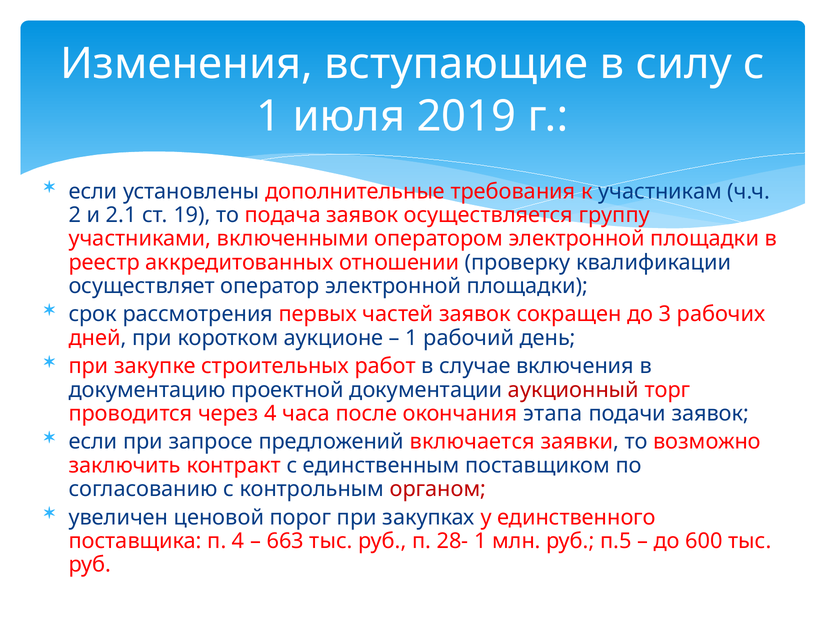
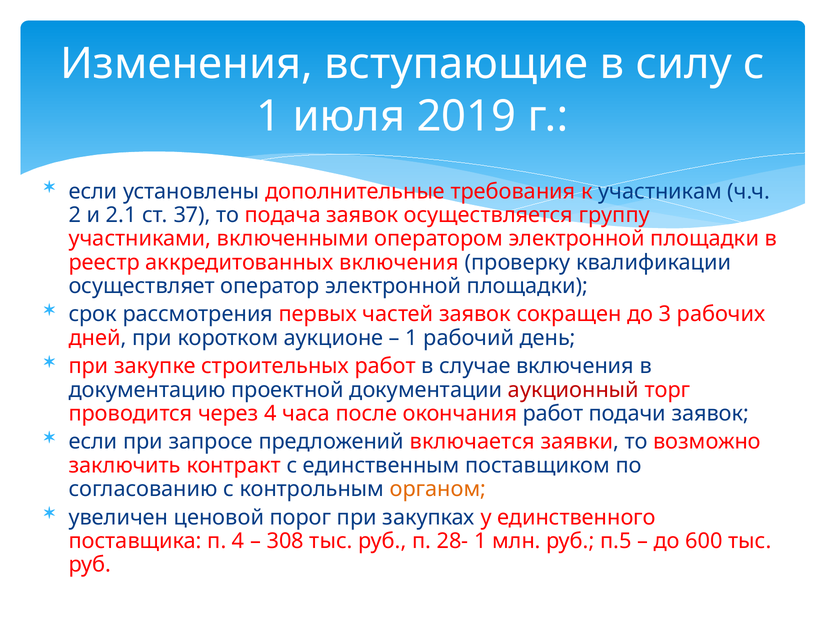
19: 19 -> 37
аккредитованных отношении: отношении -> включения
окончания этапа: этапа -> работ
органом colour: red -> orange
663: 663 -> 308
